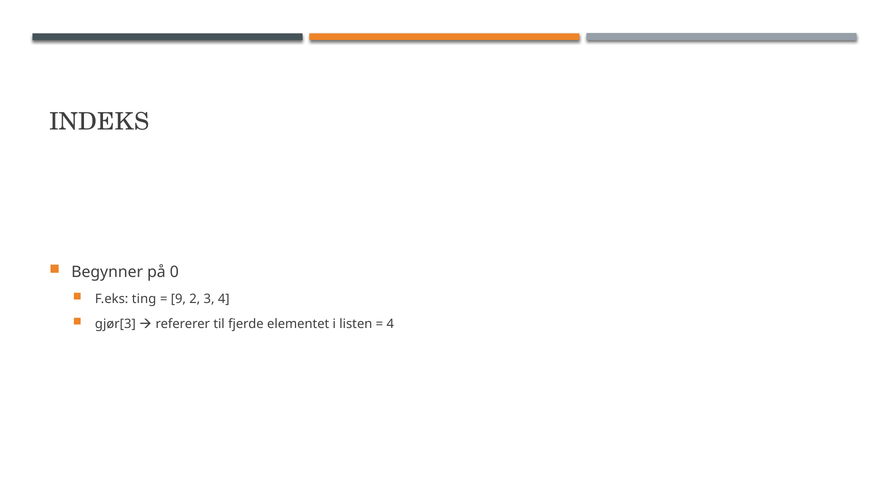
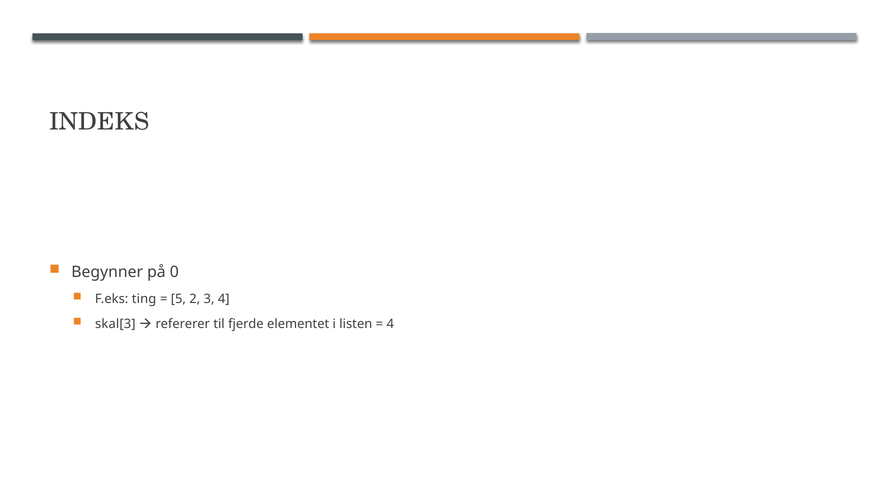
9: 9 -> 5
gjør[3: gjør[3 -> skal[3
